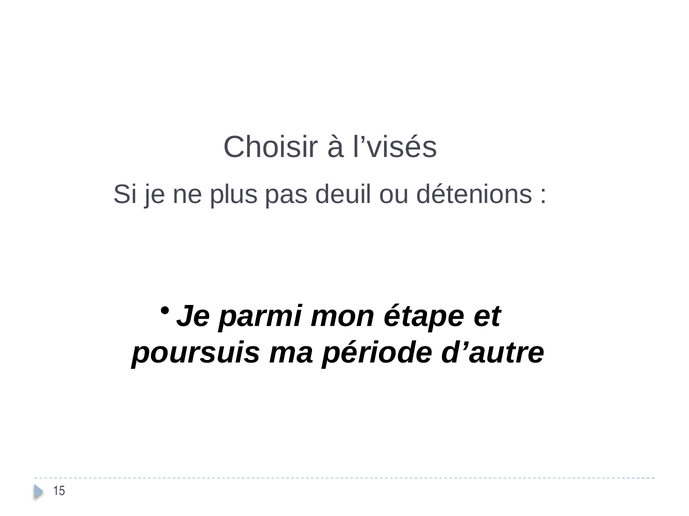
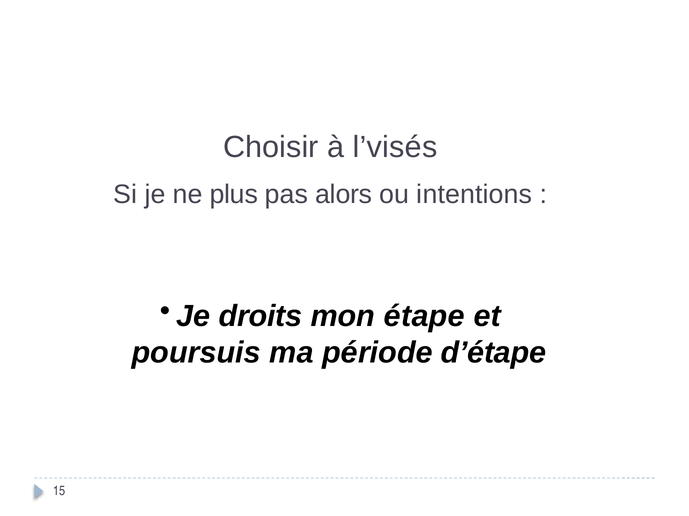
deuil: deuil -> alors
détenions: détenions -> intentions
parmi: parmi -> droits
d’autre: d’autre -> d’étape
